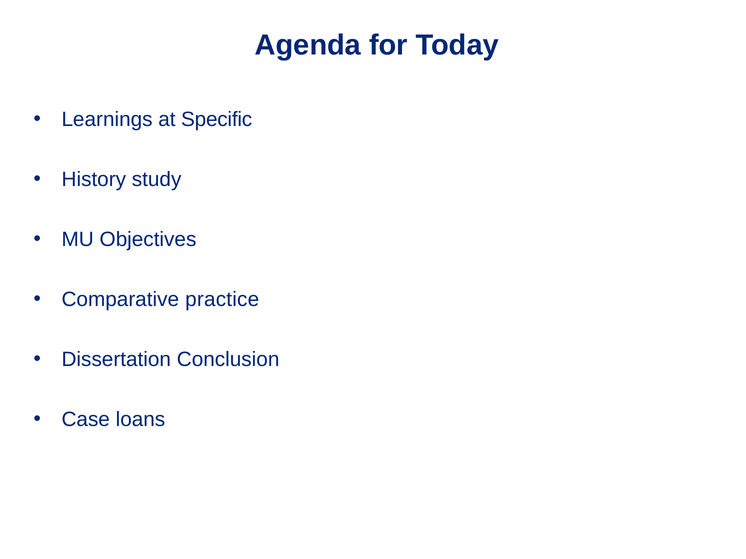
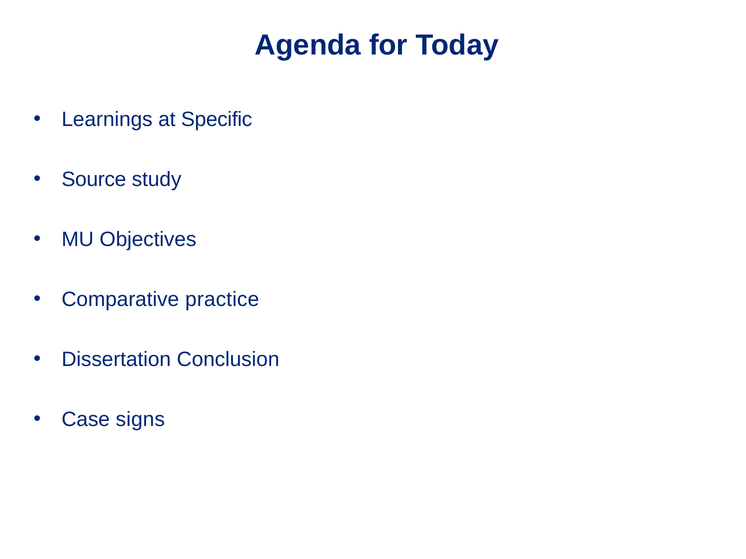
History: History -> Source
loans: loans -> signs
